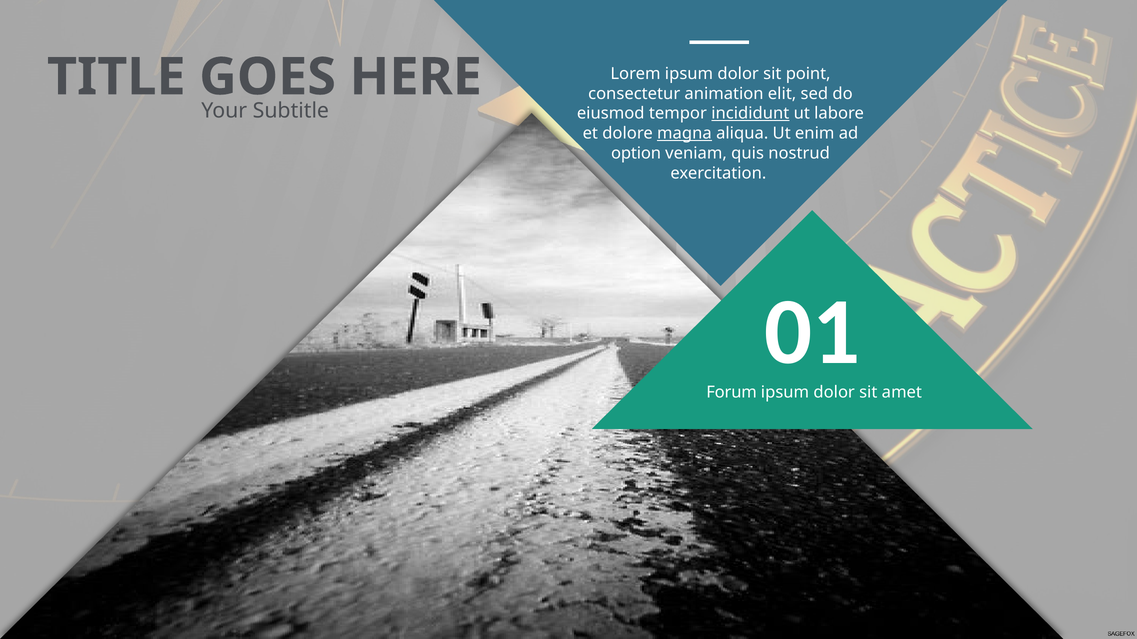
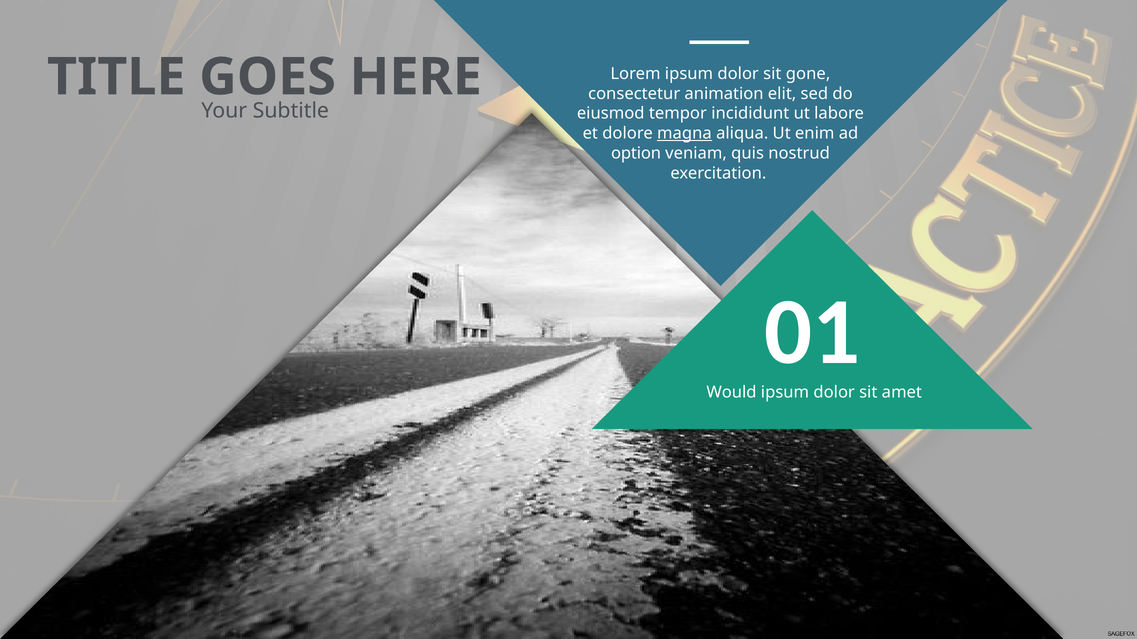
point: point -> gone
incididunt underline: present -> none
Forum: Forum -> Would
